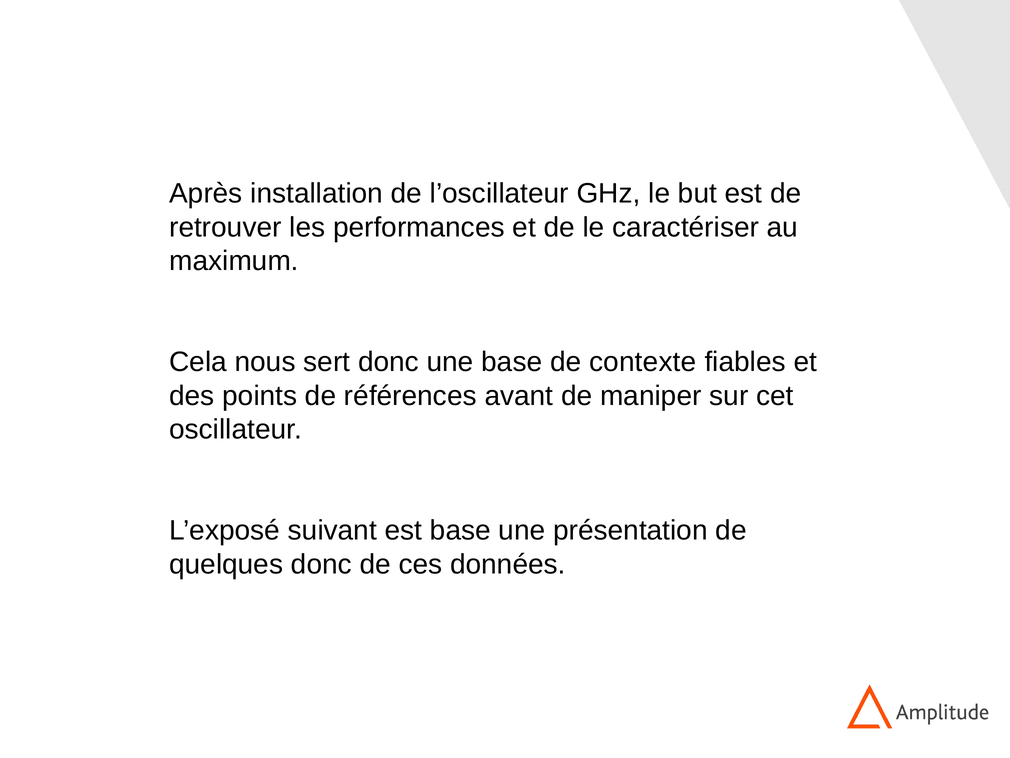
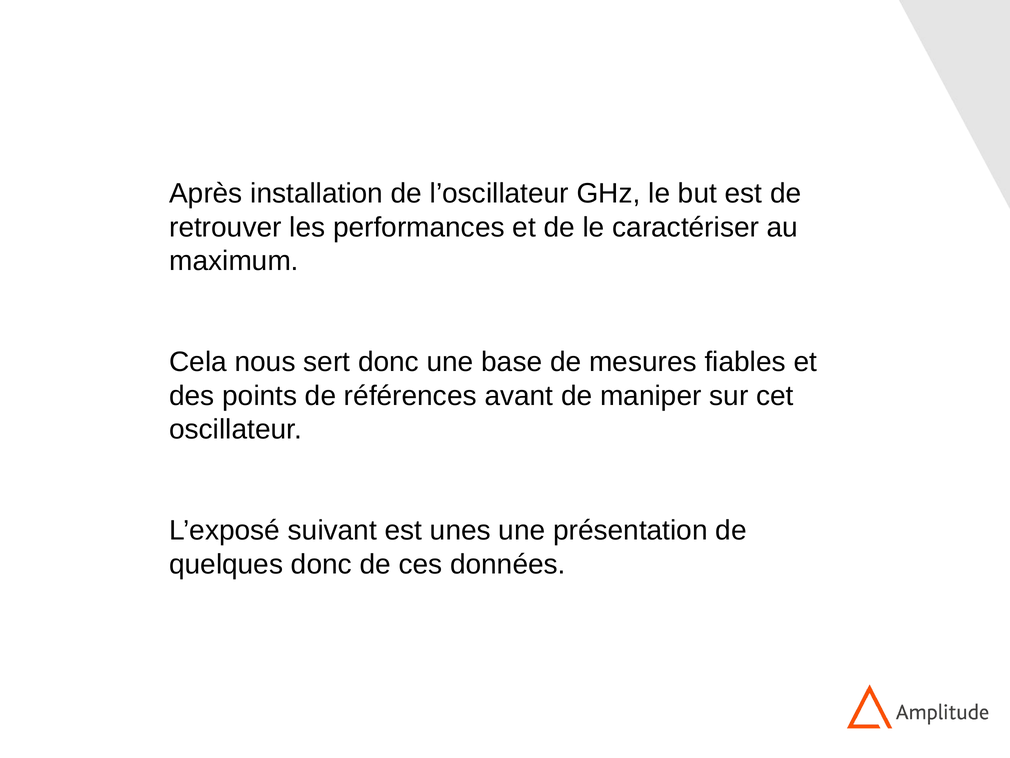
contexte: contexte -> mesures
est base: base -> unes
